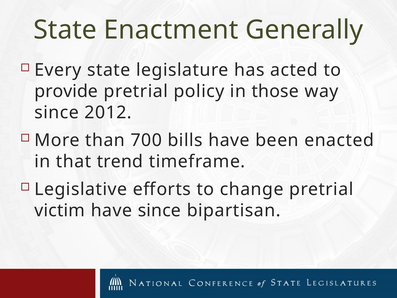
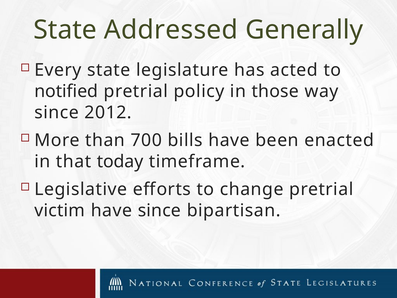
Enactment: Enactment -> Addressed
provide: provide -> notified
trend: trend -> today
